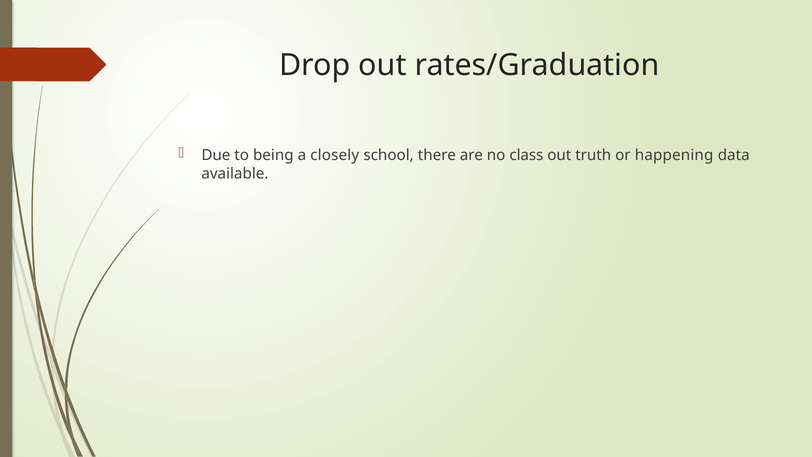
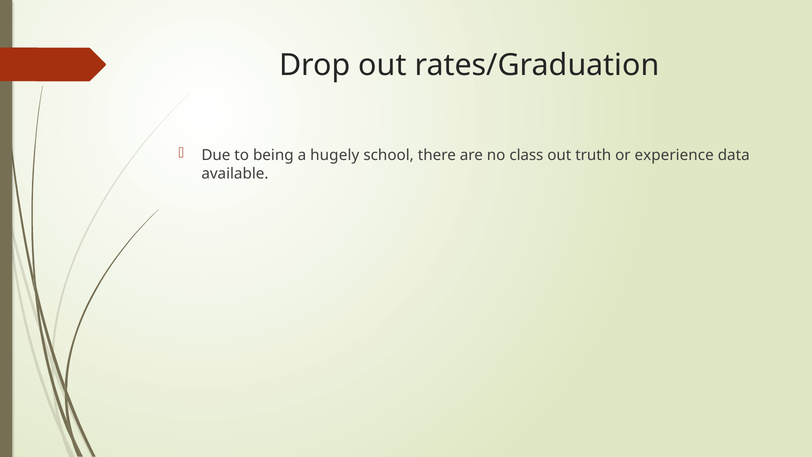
closely: closely -> hugely
happening: happening -> experience
